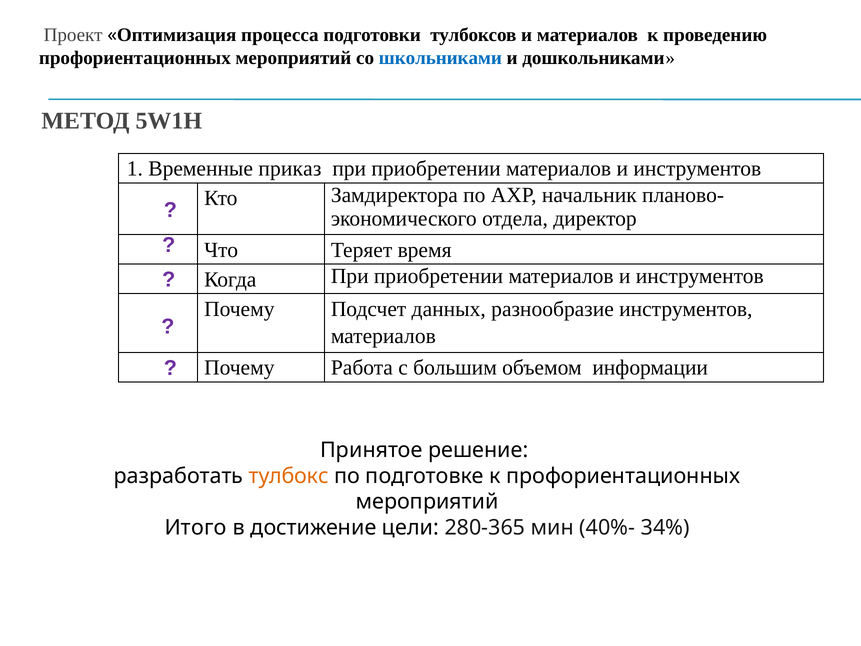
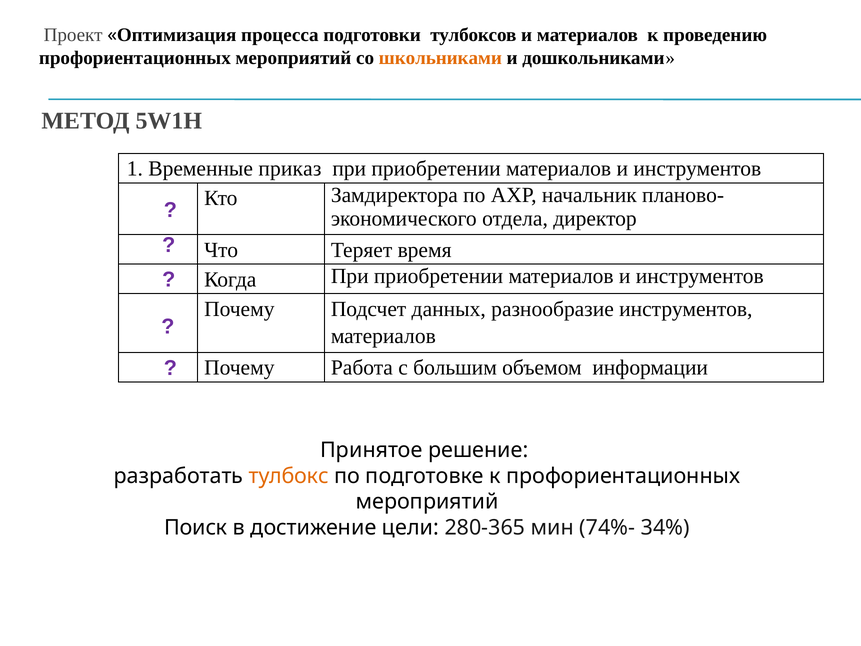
школьниками colour: blue -> orange
Итого: Итого -> Поиск
40%-: 40%- -> 74%-
